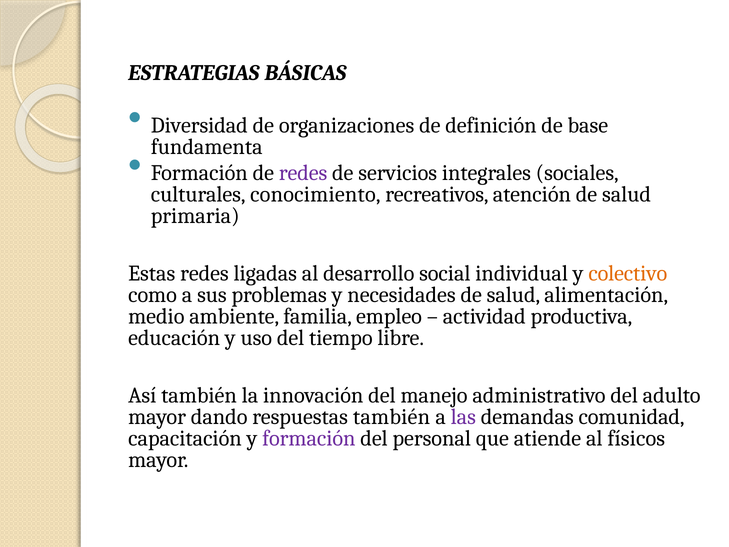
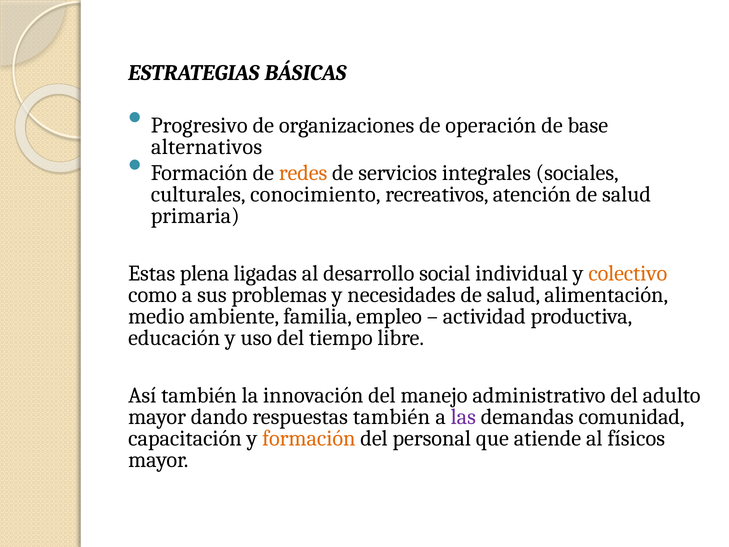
Diversidad: Diversidad -> Progresivo
definición: definición -> operación
fundamenta: fundamenta -> alternativos
redes at (303, 173) colour: purple -> orange
Estas redes: redes -> plena
formación at (309, 438) colour: purple -> orange
